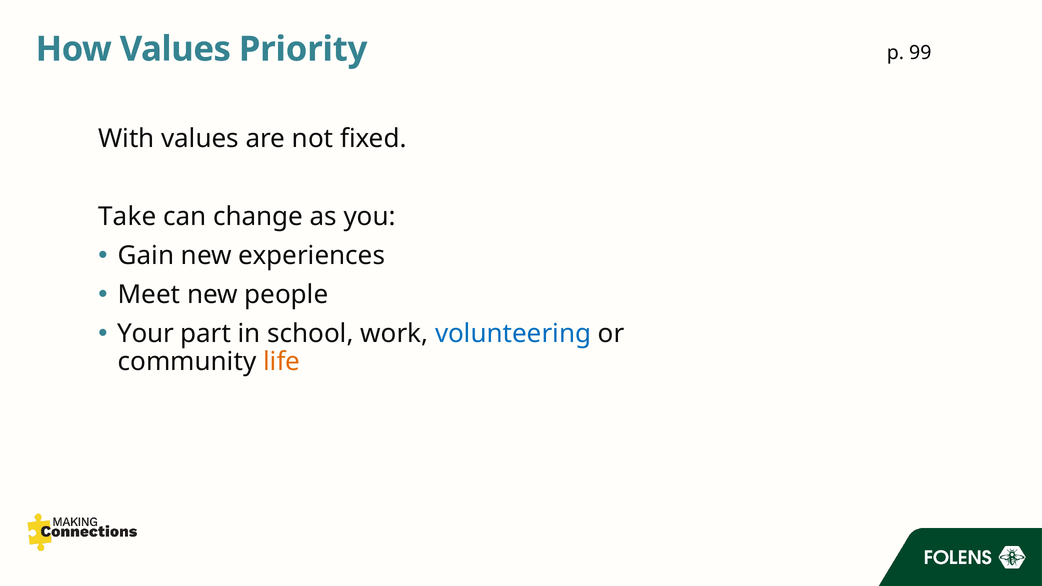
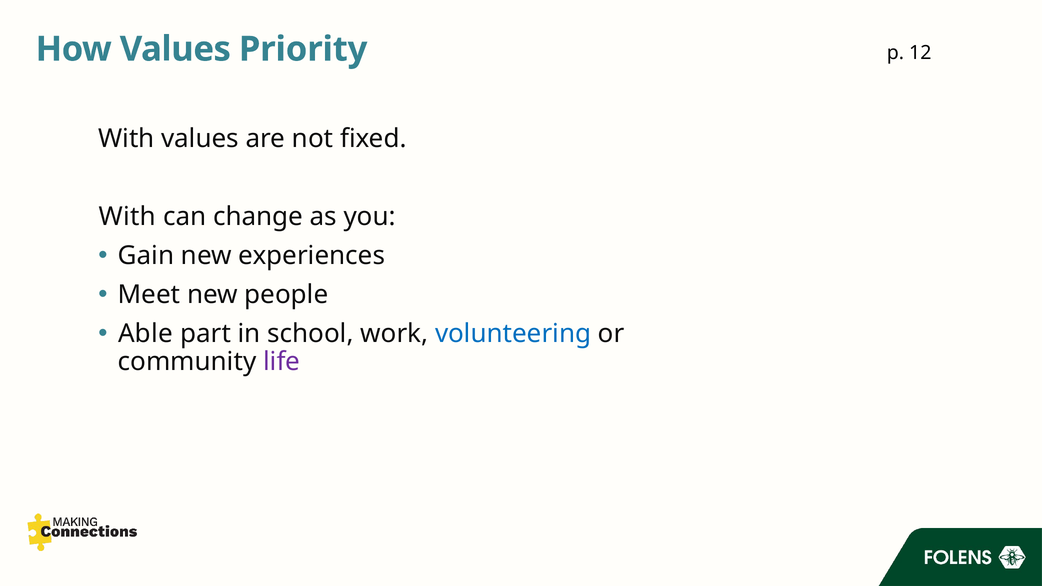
99: 99 -> 12
Take at (127, 217): Take -> With
Your: Your -> Able
life colour: orange -> purple
